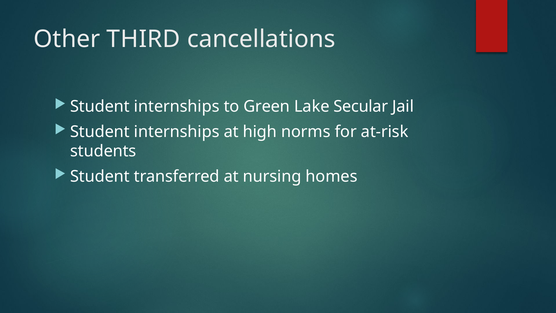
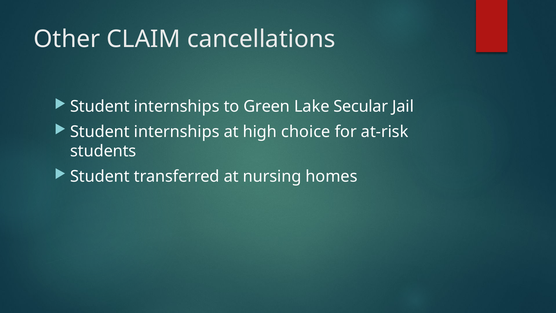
THIRD: THIRD -> CLAIM
norms: norms -> choice
